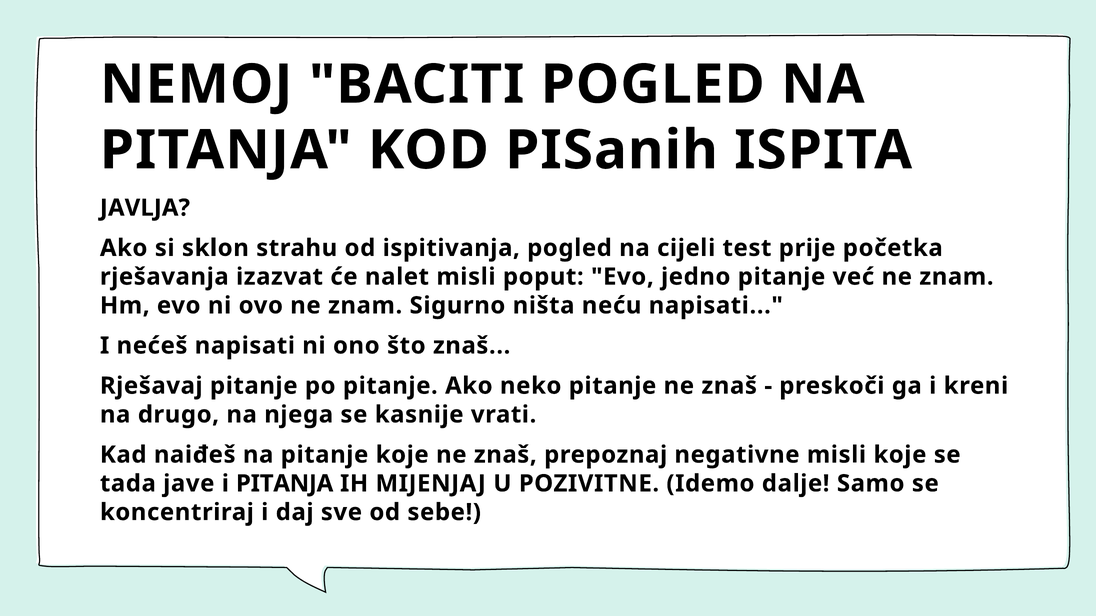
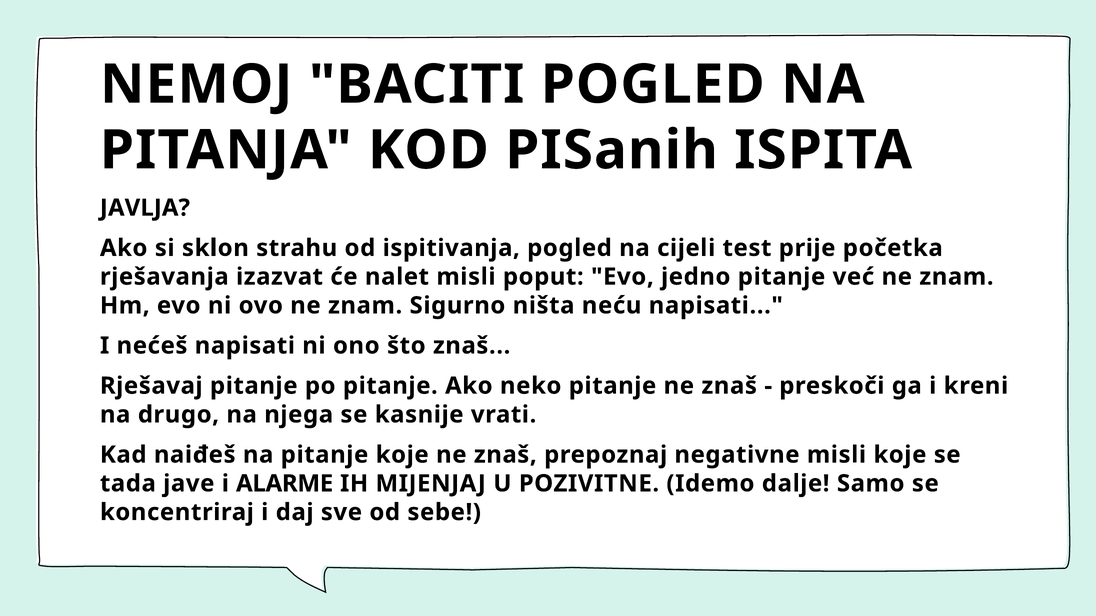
i PITANJA: PITANJA -> ALARME
